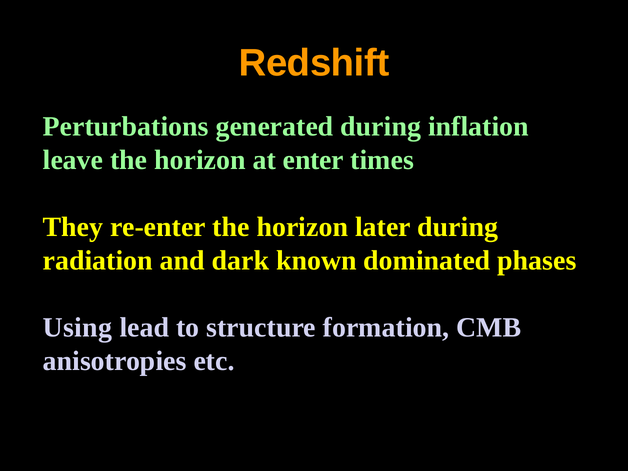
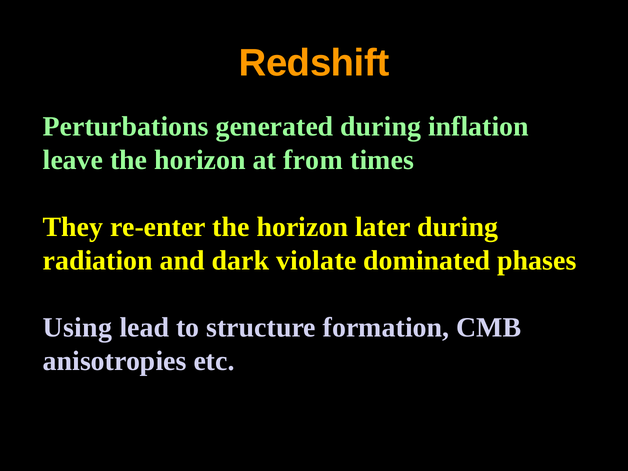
enter: enter -> from
known: known -> violate
